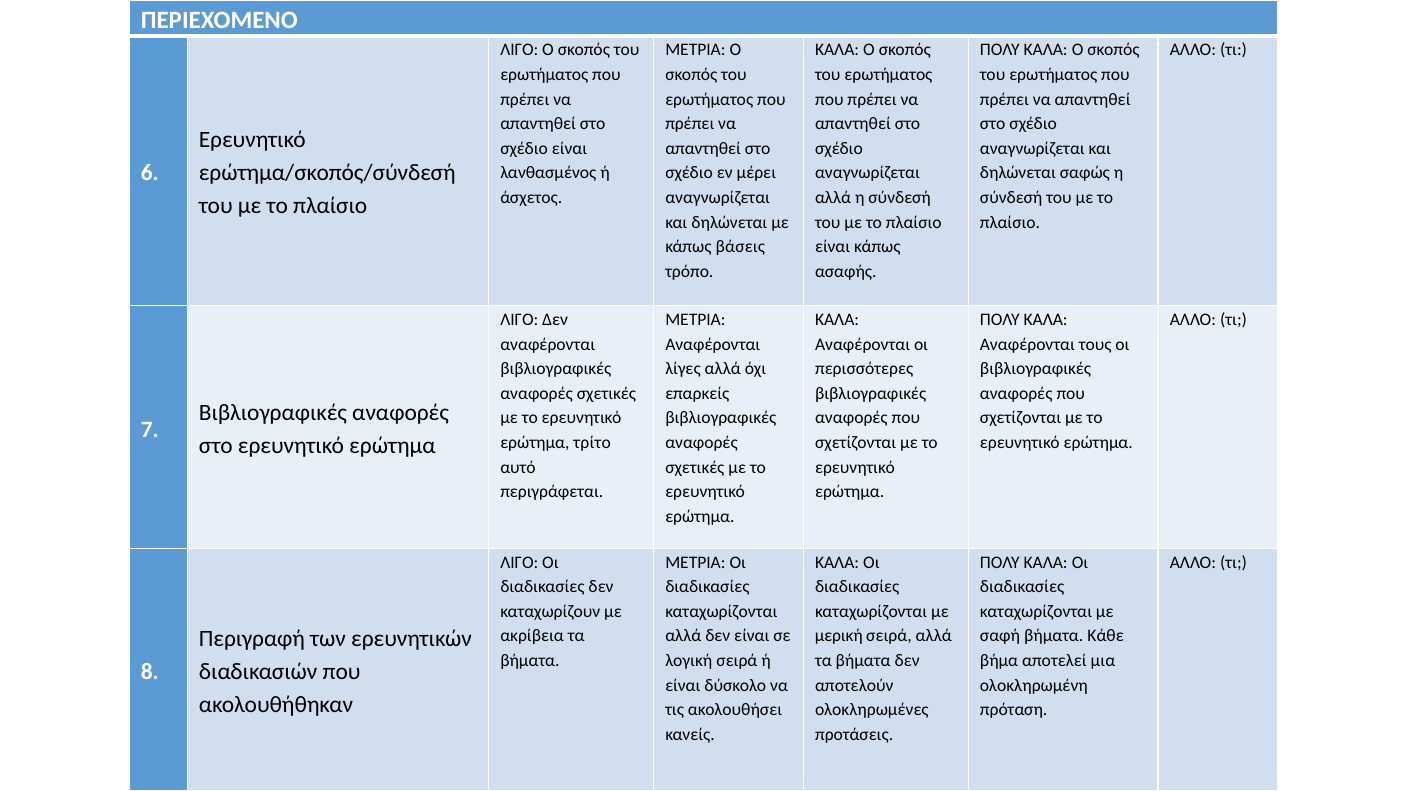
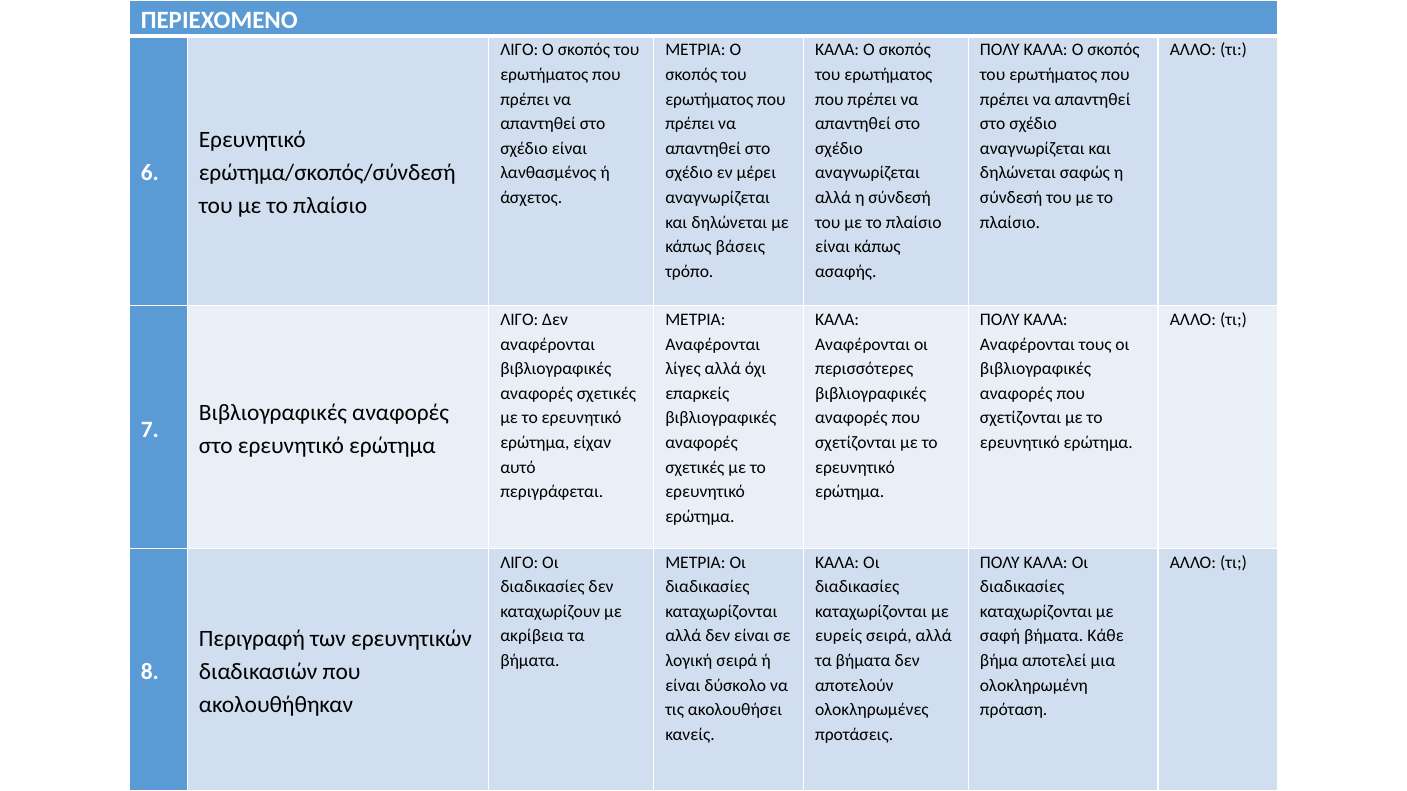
τρίτο: τρίτο -> είχαν
μερική: μερική -> ευρείς
